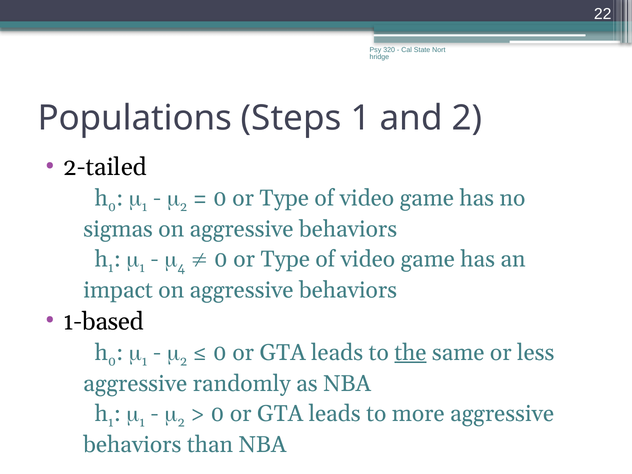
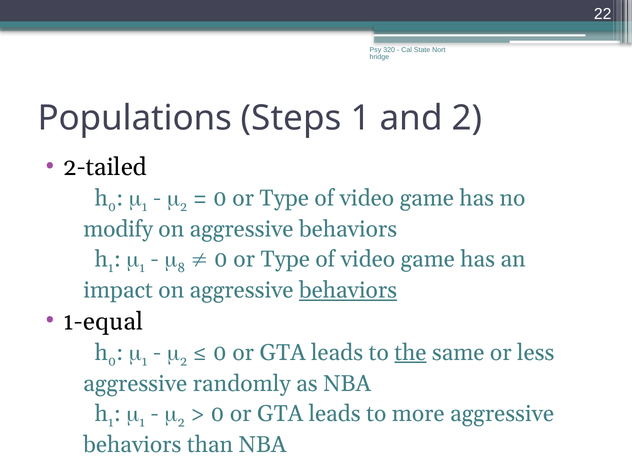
sigmas: sigmas -> modify
4: 4 -> 8
behaviors at (348, 290) underline: none -> present
1-based: 1-based -> 1-equal
